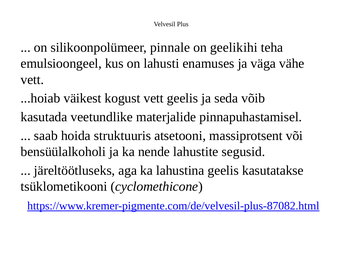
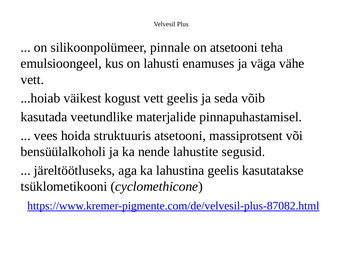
on geelikihi: geelikihi -> atsetooni
saab: saab -> vees
